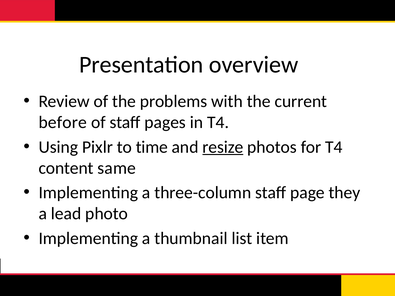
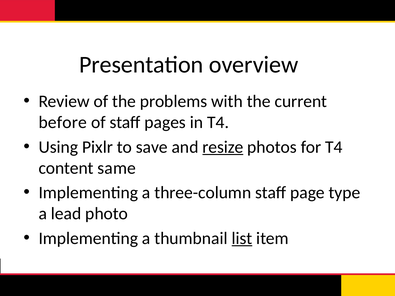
time: time -> save
they: they -> type
list underline: none -> present
